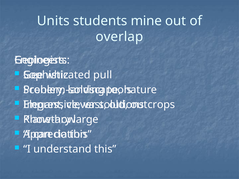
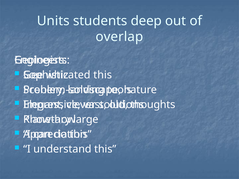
mine: mine -> deep
pull at (103, 75): pull -> this
outcrops: outcrops -> thoughts
